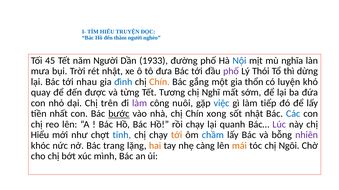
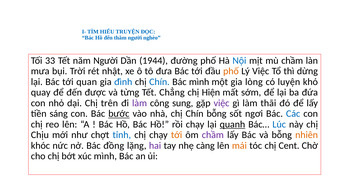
45: 45 -> 33
1933: 1933 -> 1944
mù nghĩa: nghĩa -> chầm
phố at (231, 71) colour: purple -> orange
Lý Thói: Thói -> Việc
nhau: nhau -> quan
Chín at (159, 82) colour: orange -> blue
Bác gắng: gắng -> mình
thổn: thổn -> lòng
Tương: Tương -> Chẳng
Nghĩ: Nghĩ -> Hiện
nuôi: nuôi -> sung
việc at (222, 103) colour: blue -> purple
tiếp: tiếp -> thãi
nhất: nhất -> sáng
Chín xong: xong -> bỗng
sốt nhật: nhật -> ngơi
quanh underline: none -> present
Lúc colour: purple -> blue
Hiểu at (40, 135): Hiểu -> Chịu
chầm at (213, 135) colour: blue -> purple
nhiên colour: purple -> orange
trang: trang -> đồng
hai colour: orange -> purple
Ngôi: Ngôi -> Cent
